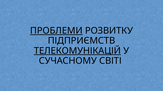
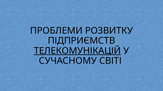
ПРОБЛЕМИ underline: present -> none
